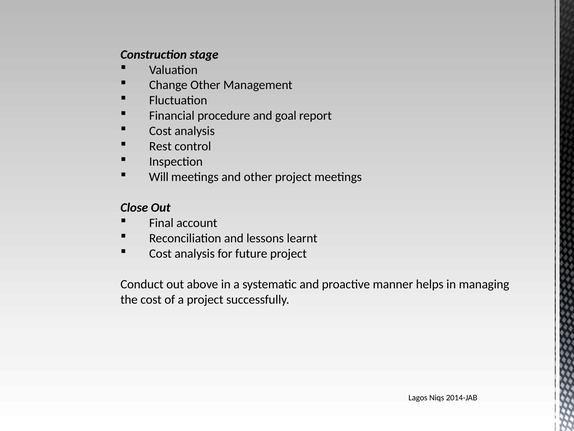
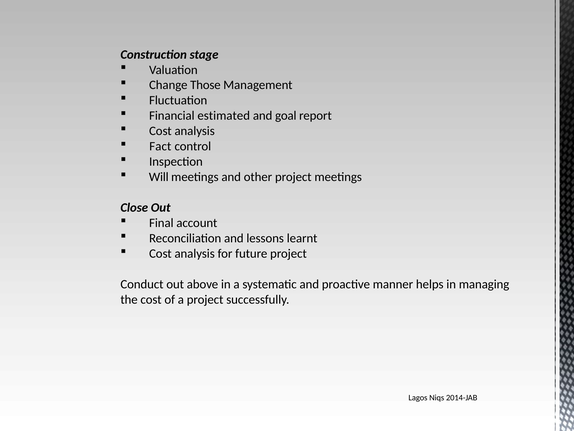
Change Other: Other -> Those
procedure: procedure -> estimated
Rest: Rest -> Fact
